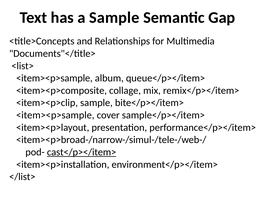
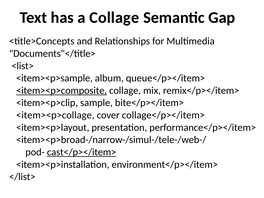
a Sample: Sample -> Collage
<item><p>composite underline: none -> present
<item><p>sample at (55, 115): <item><p>sample -> <item><p>collage
sample</p></item>: sample</p></item> -> collage</p></item>
